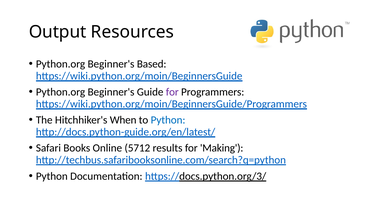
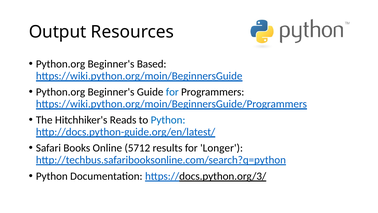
for at (172, 92) colour: purple -> blue
When: When -> Reads
Making: Making -> Longer
